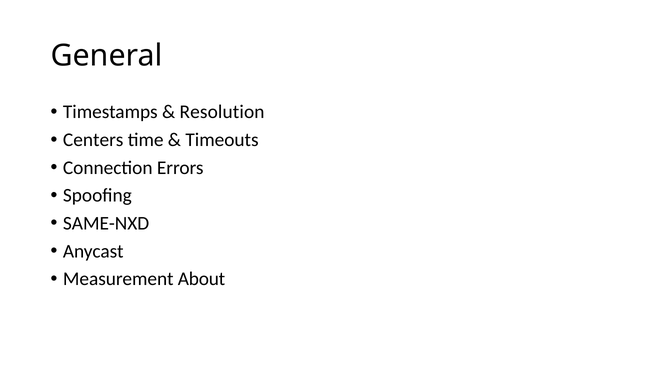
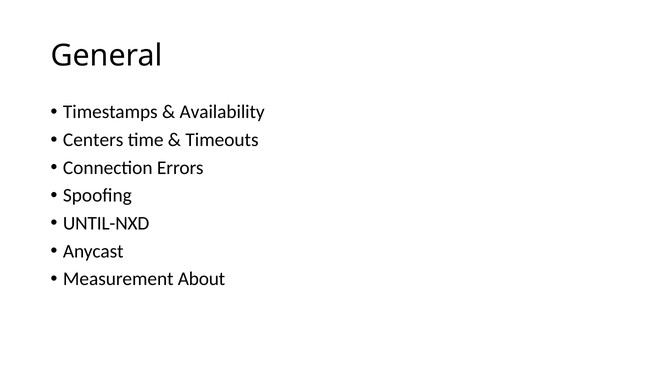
Resolution: Resolution -> Availability
SAME-NXD: SAME-NXD -> UNTIL-NXD
